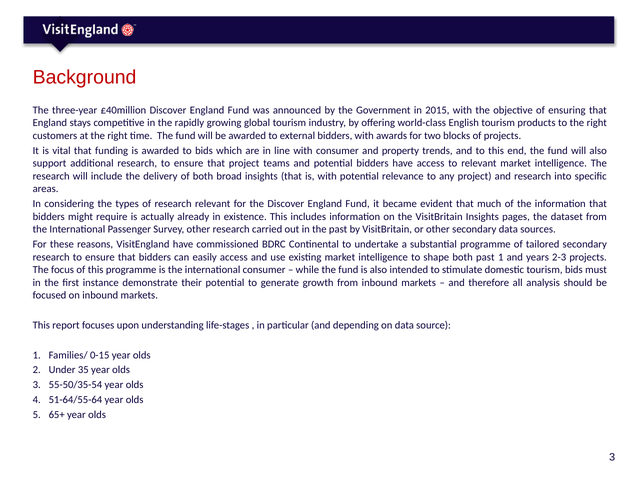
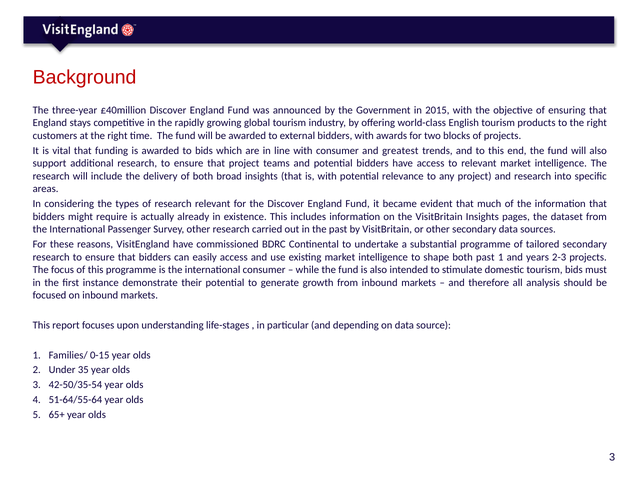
property: property -> greatest
55-50/35-54: 55-50/35-54 -> 42-50/35-54
